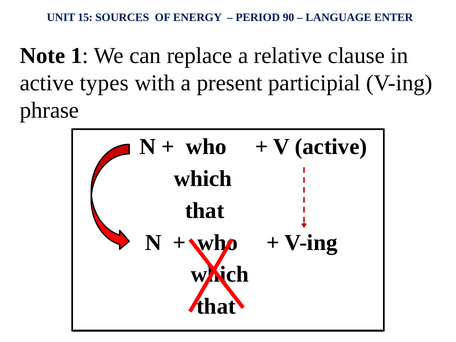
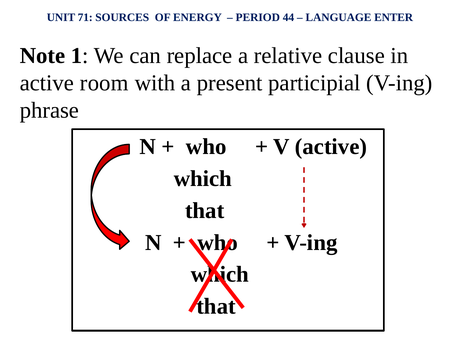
15: 15 -> 71
90: 90 -> 44
types: types -> room
